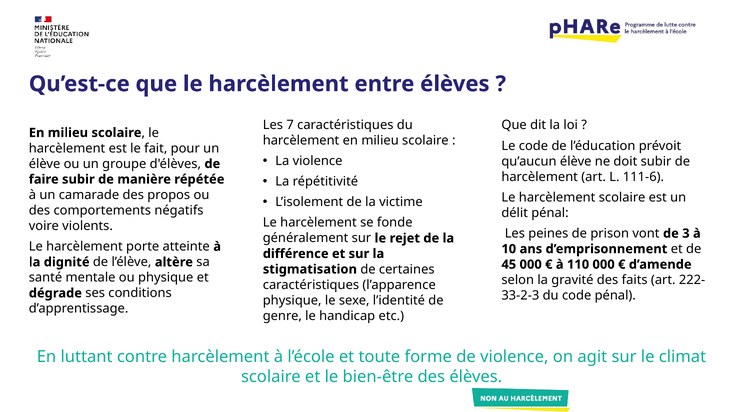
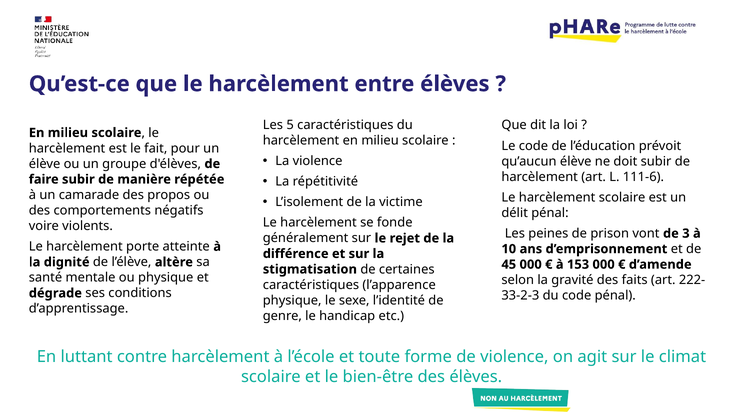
7: 7 -> 5
110: 110 -> 153
